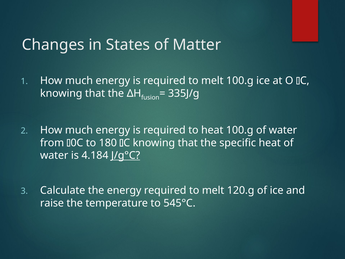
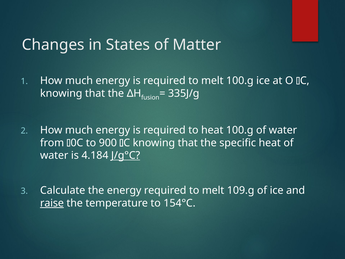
180: 180 -> 900
120.g: 120.g -> 109.g
raise underline: none -> present
545°C: 545°C -> 154°C
